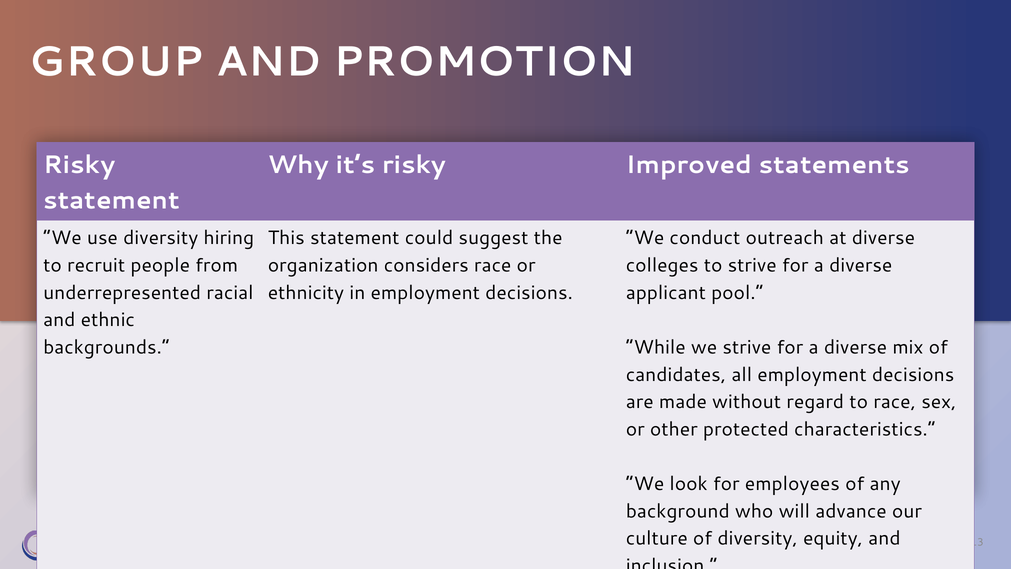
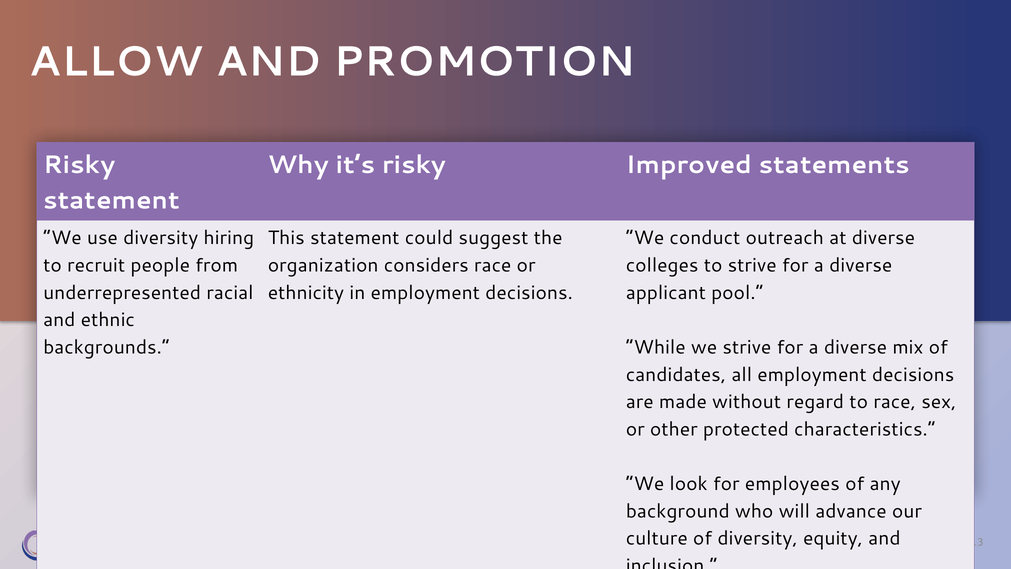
GROUP: GROUP -> ALLOW
